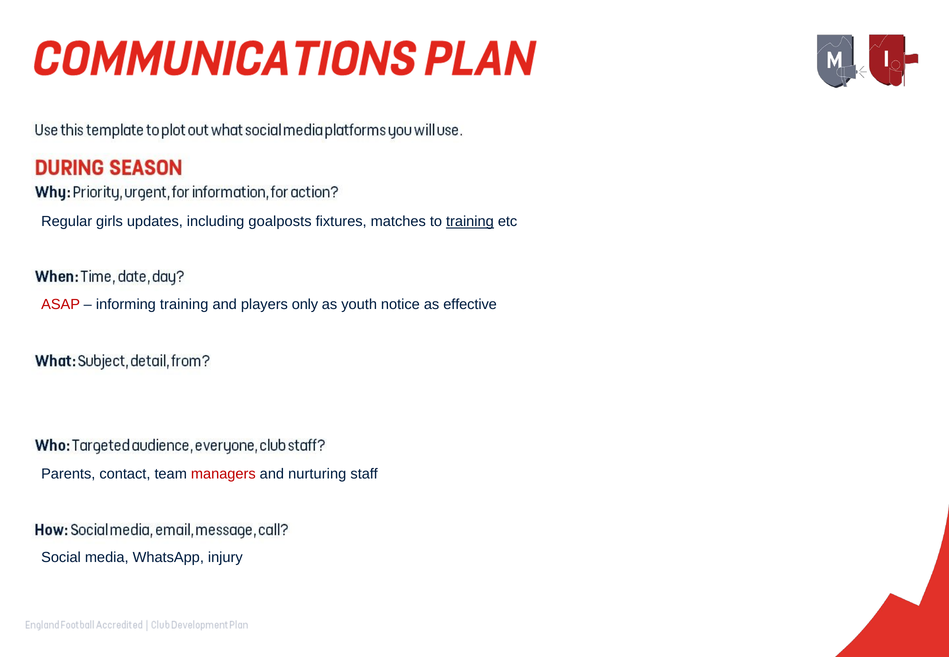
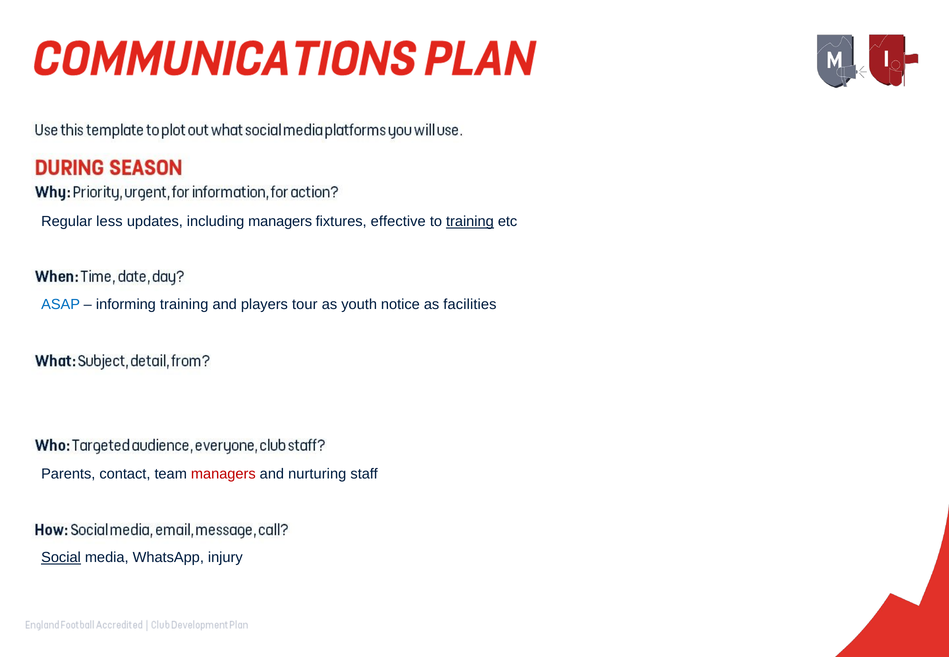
girls: girls -> less
including goalposts: goalposts -> managers
matches: matches -> effective
ASAP colour: red -> blue
only: only -> tour
effective: effective -> facilities
Social underline: none -> present
